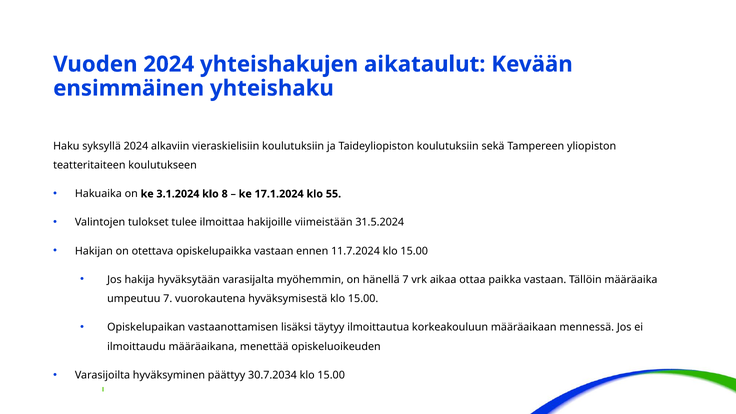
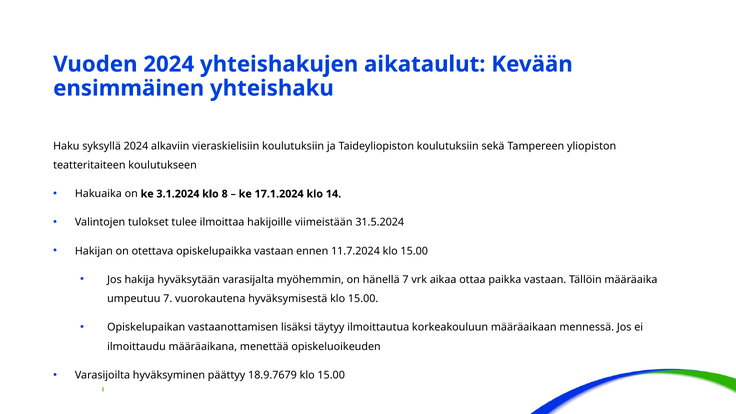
55: 55 -> 14
30.7.2034: 30.7.2034 -> 18.9.7679
